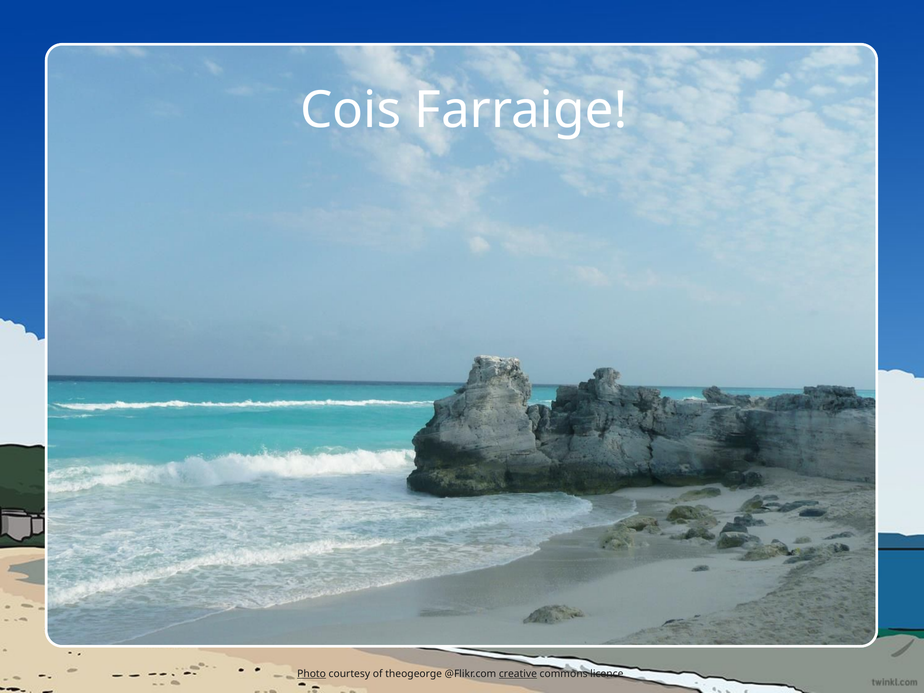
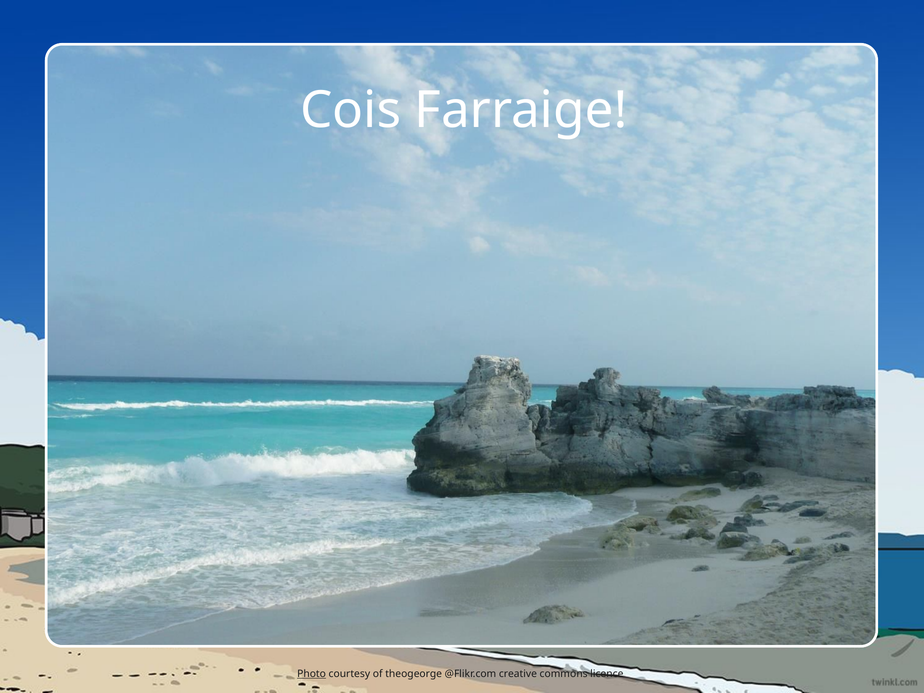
creative underline: present -> none
